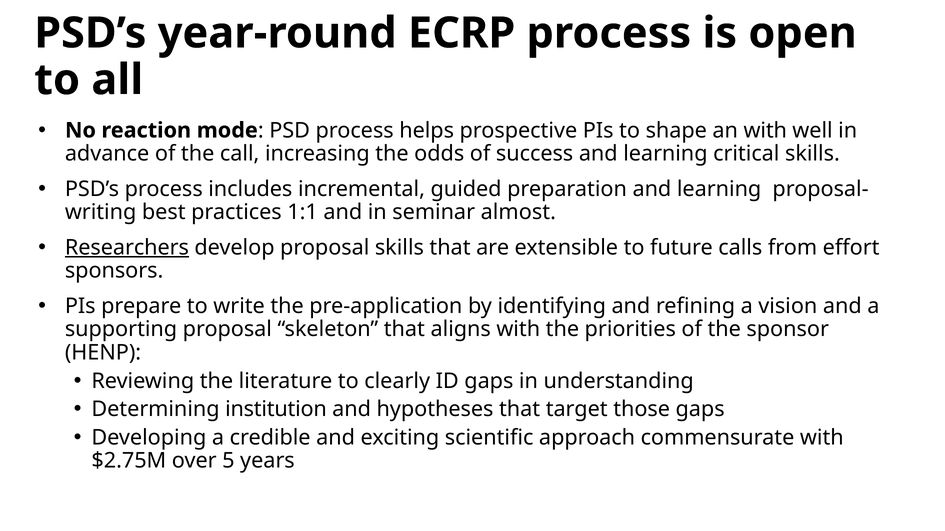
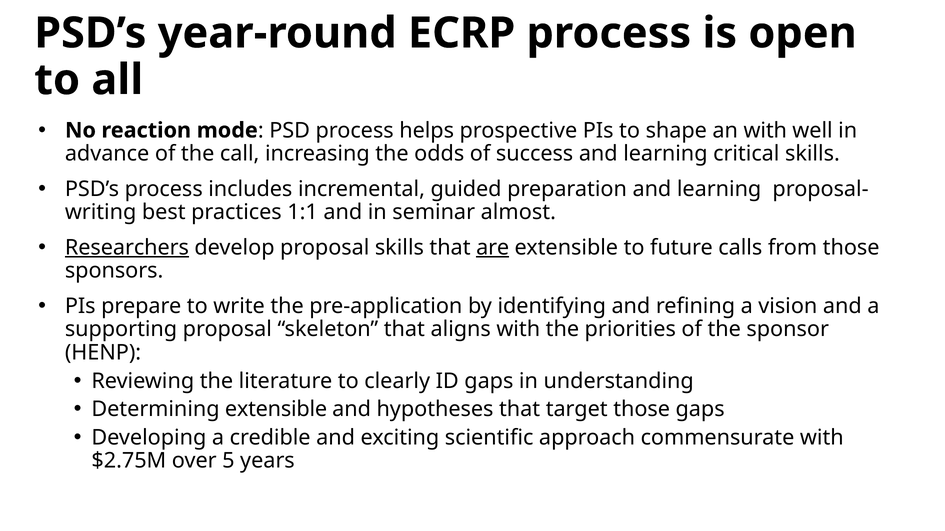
are underline: none -> present
from effort: effort -> those
Determining institution: institution -> extensible
